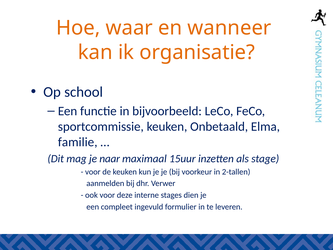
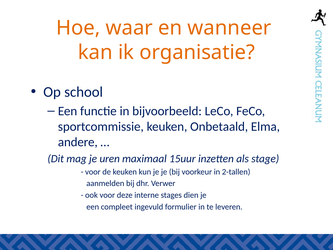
familie: familie -> andere
naar: naar -> uren
